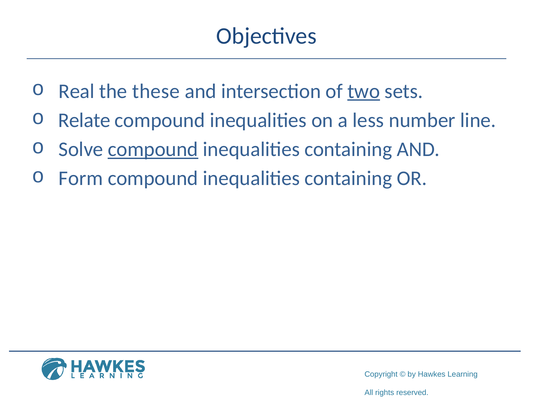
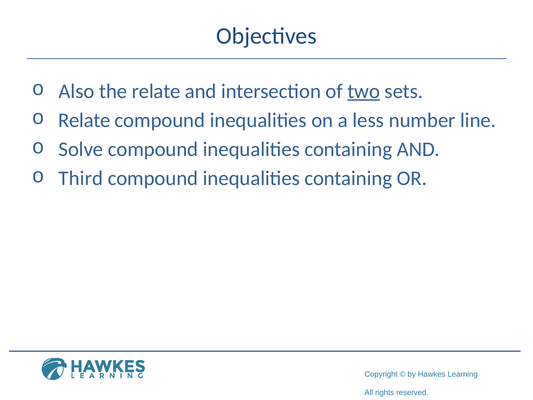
Real: Real -> Also
the these: these -> relate
compound at (153, 149) underline: present -> none
Form: Form -> Third
